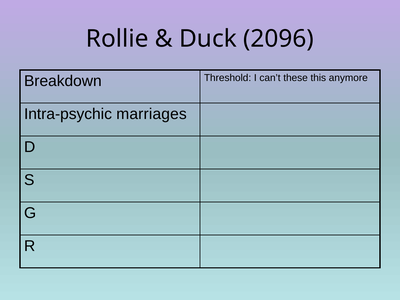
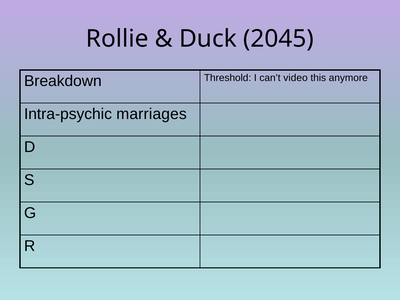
2096: 2096 -> 2045
these: these -> video
